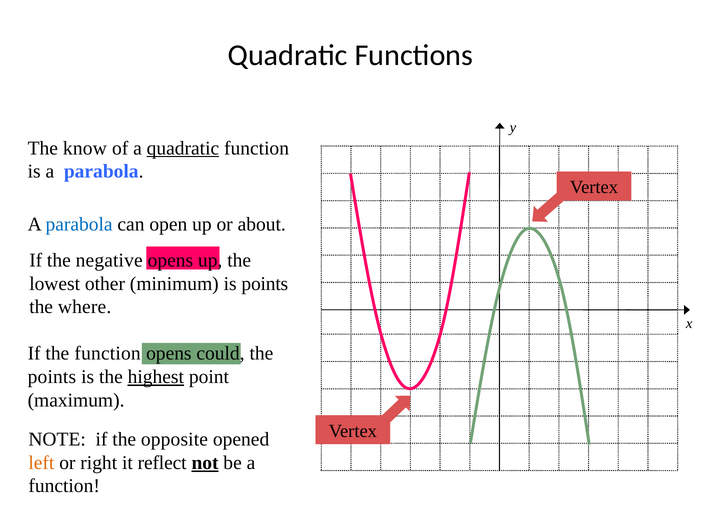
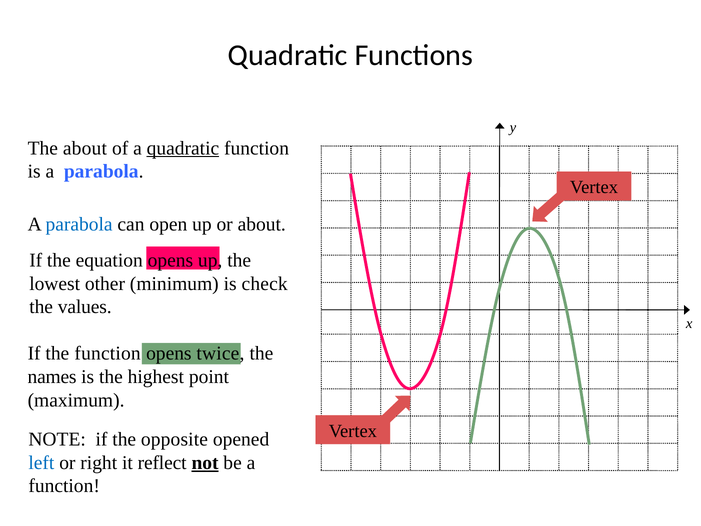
The know: know -> about
negative: negative -> equation
is points: points -> check
where: where -> values
could: could -> twice
points at (52, 377): points -> names
highest underline: present -> none
left colour: orange -> blue
